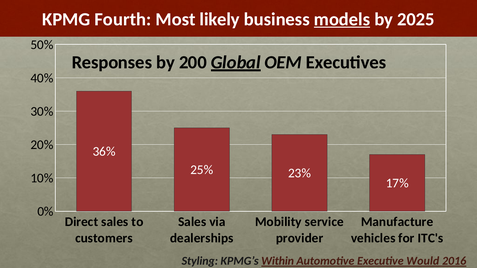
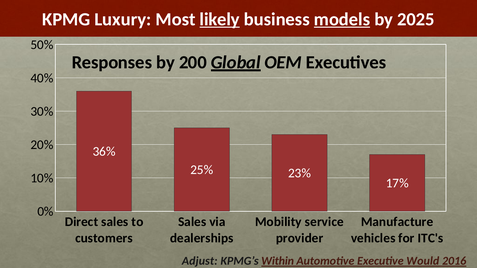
Fourth: Fourth -> Luxury
likely underline: none -> present
Styling: Styling -> Adjust
